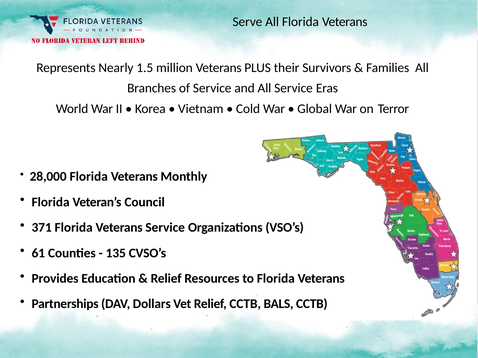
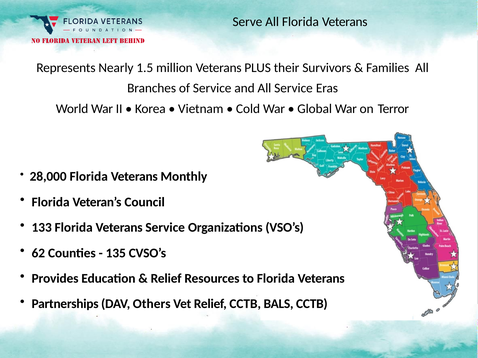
371: 371 -> 133
61: 61 -> 62
Dollars: Dollars -> Others
